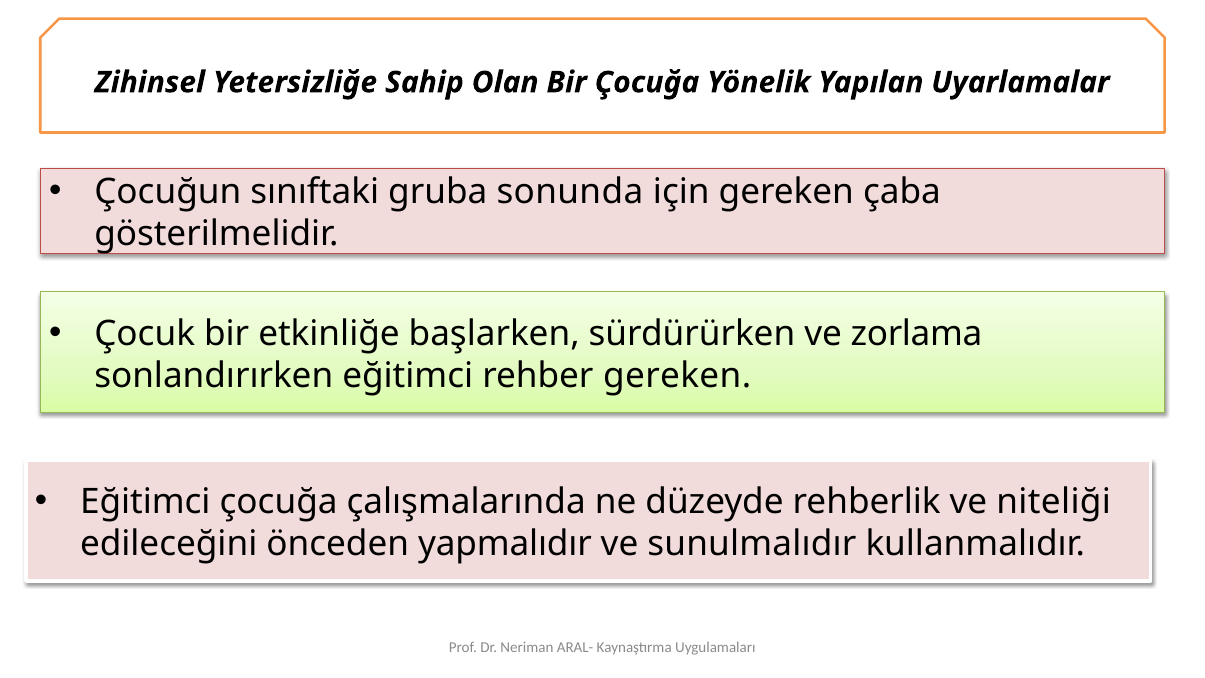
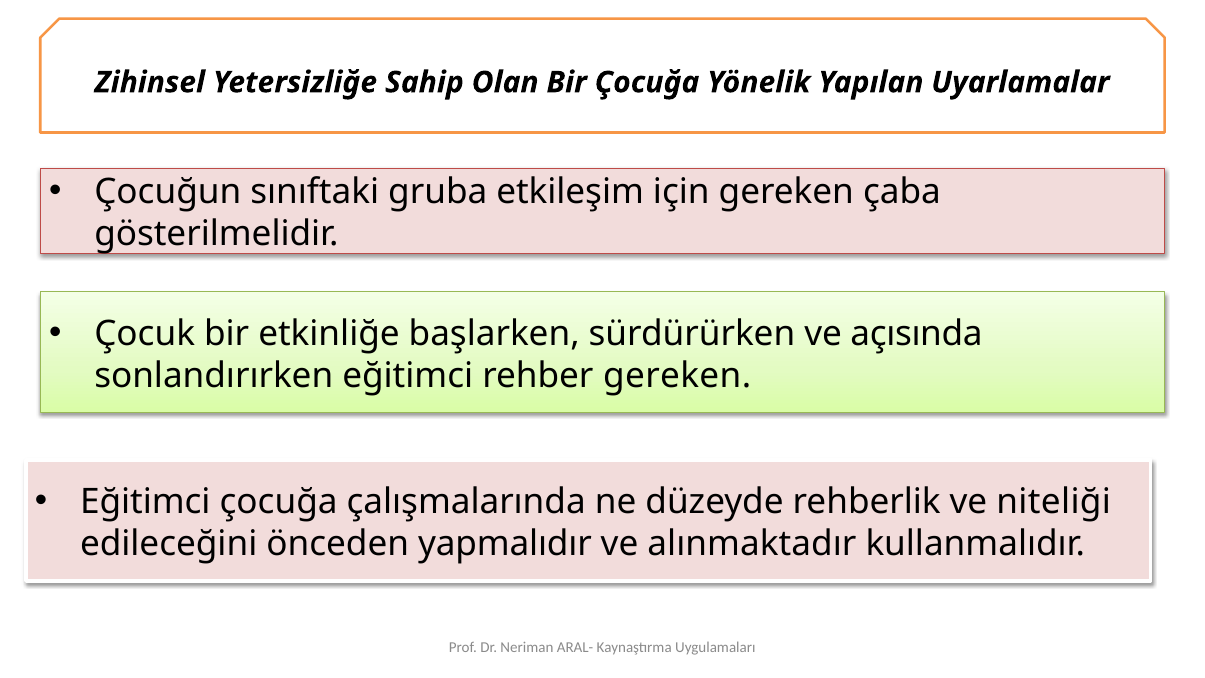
sonunda: sonunda -> etkileşim
zorlama: zorlama -> açısında
sunulmalıdır: sunulmalıdır -> alınmaktadır
